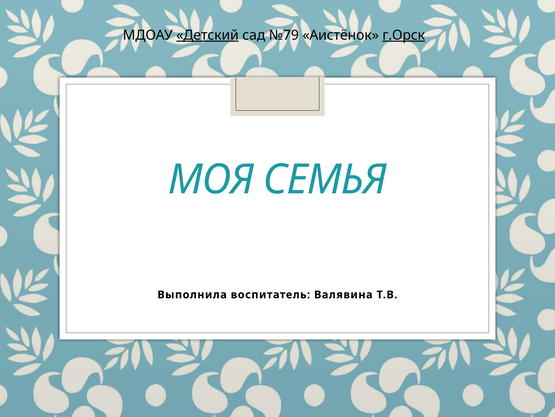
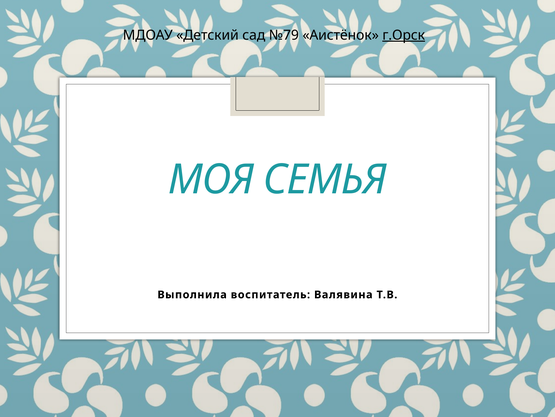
Детский underline: present -> none
